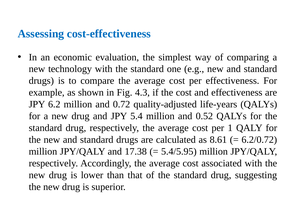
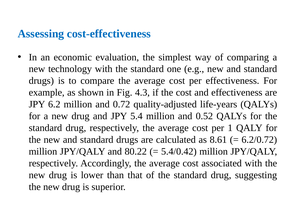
17.38: 17.38 -> 80.22
5.4/5.95: 5.4/5.95 -> 5.4/0.42
